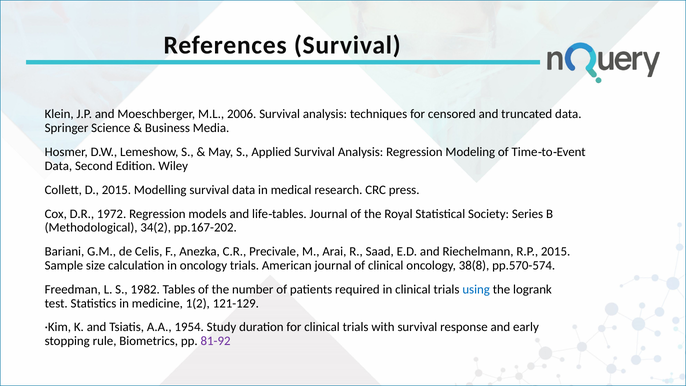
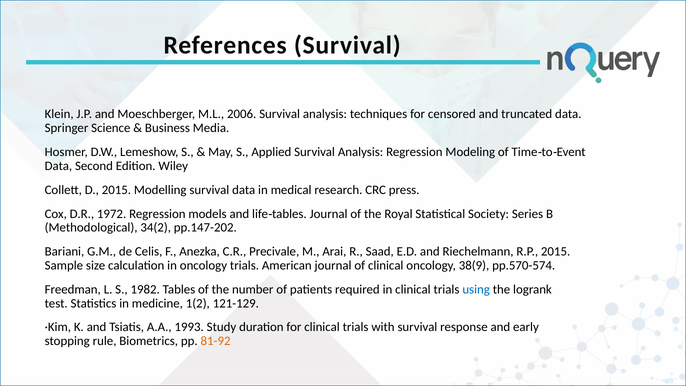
pp.167-202: pp.167-202 -> pp.147-202
38(8: 38(8 -> 38(9
1954: 1954 -> 1993
81-92 colour: purple -> orange
